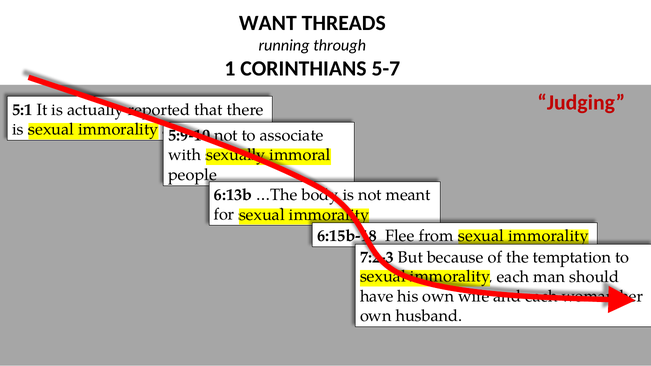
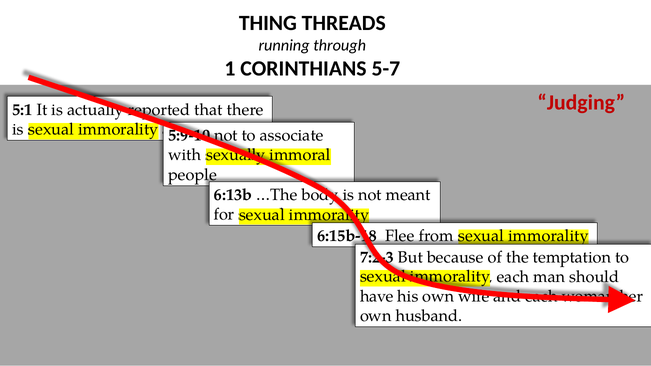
WANT: WANT -> THING
